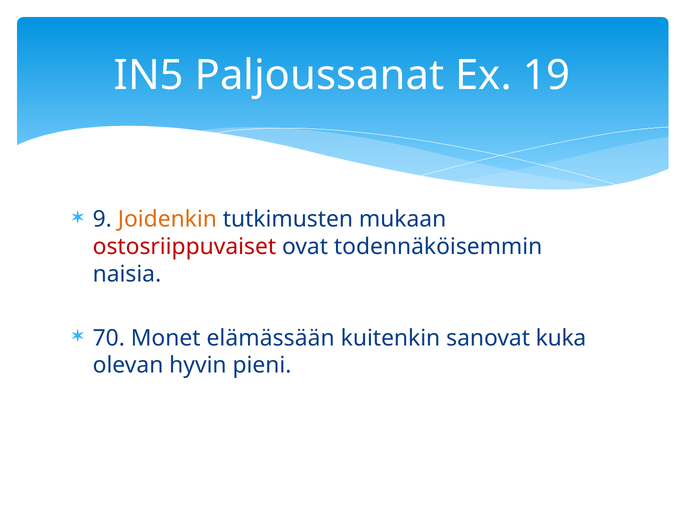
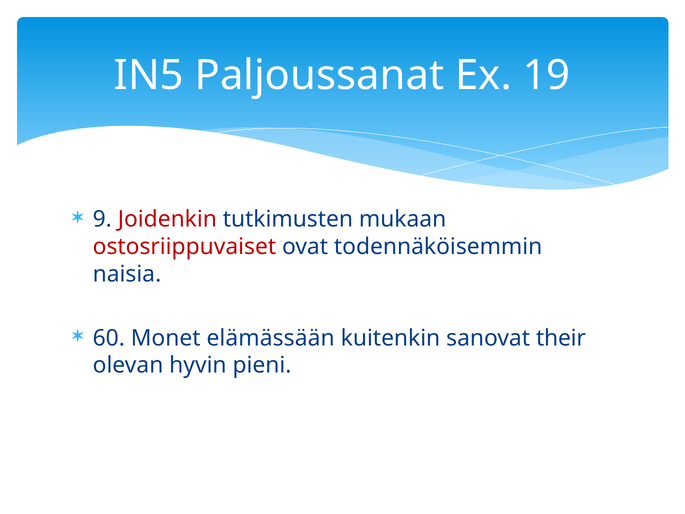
Joidenkin colour: orange -> red
70: 70 -> 60
kuka: kuka -> their
